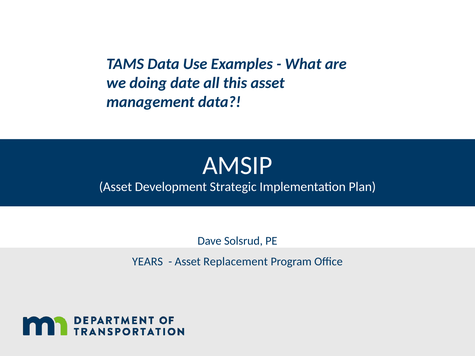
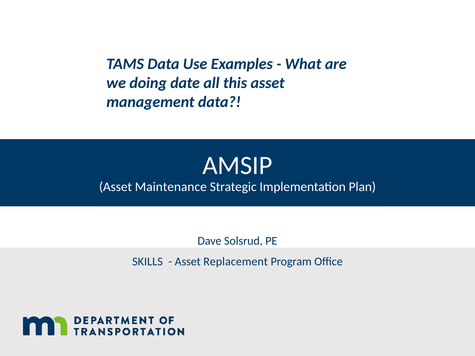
Development: Development -> Maintenance
YEARS: YEARS -> SKILLS
